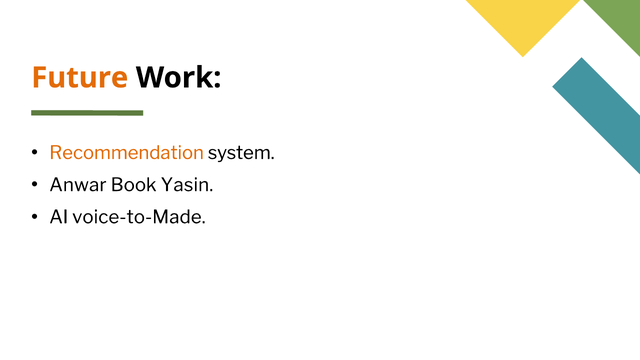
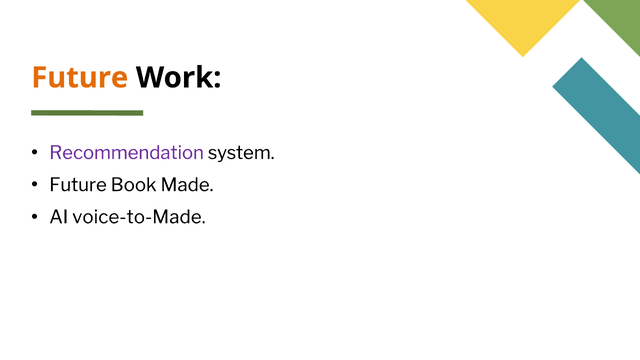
Recommendation colour: orange -> purple
Anwar at (78, 185): Anwar -> Future
Yasin: Yasin -> Made
